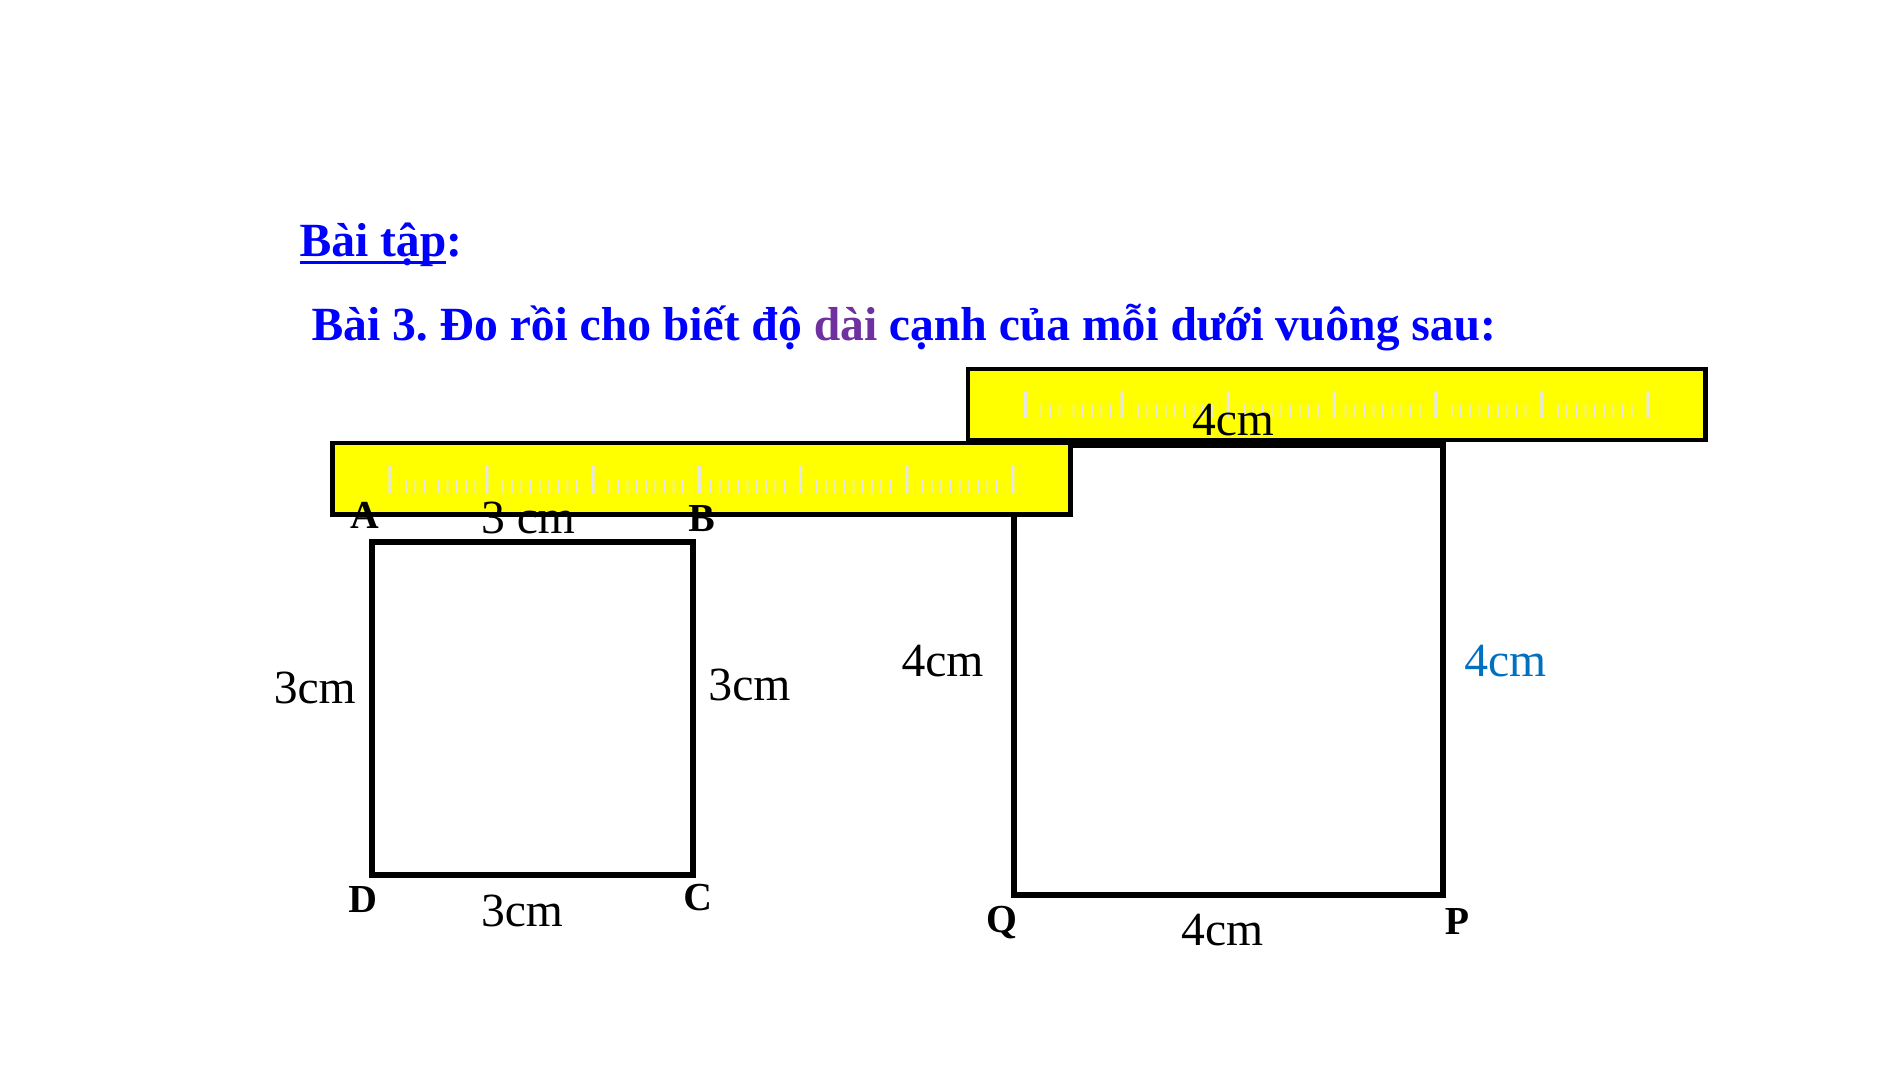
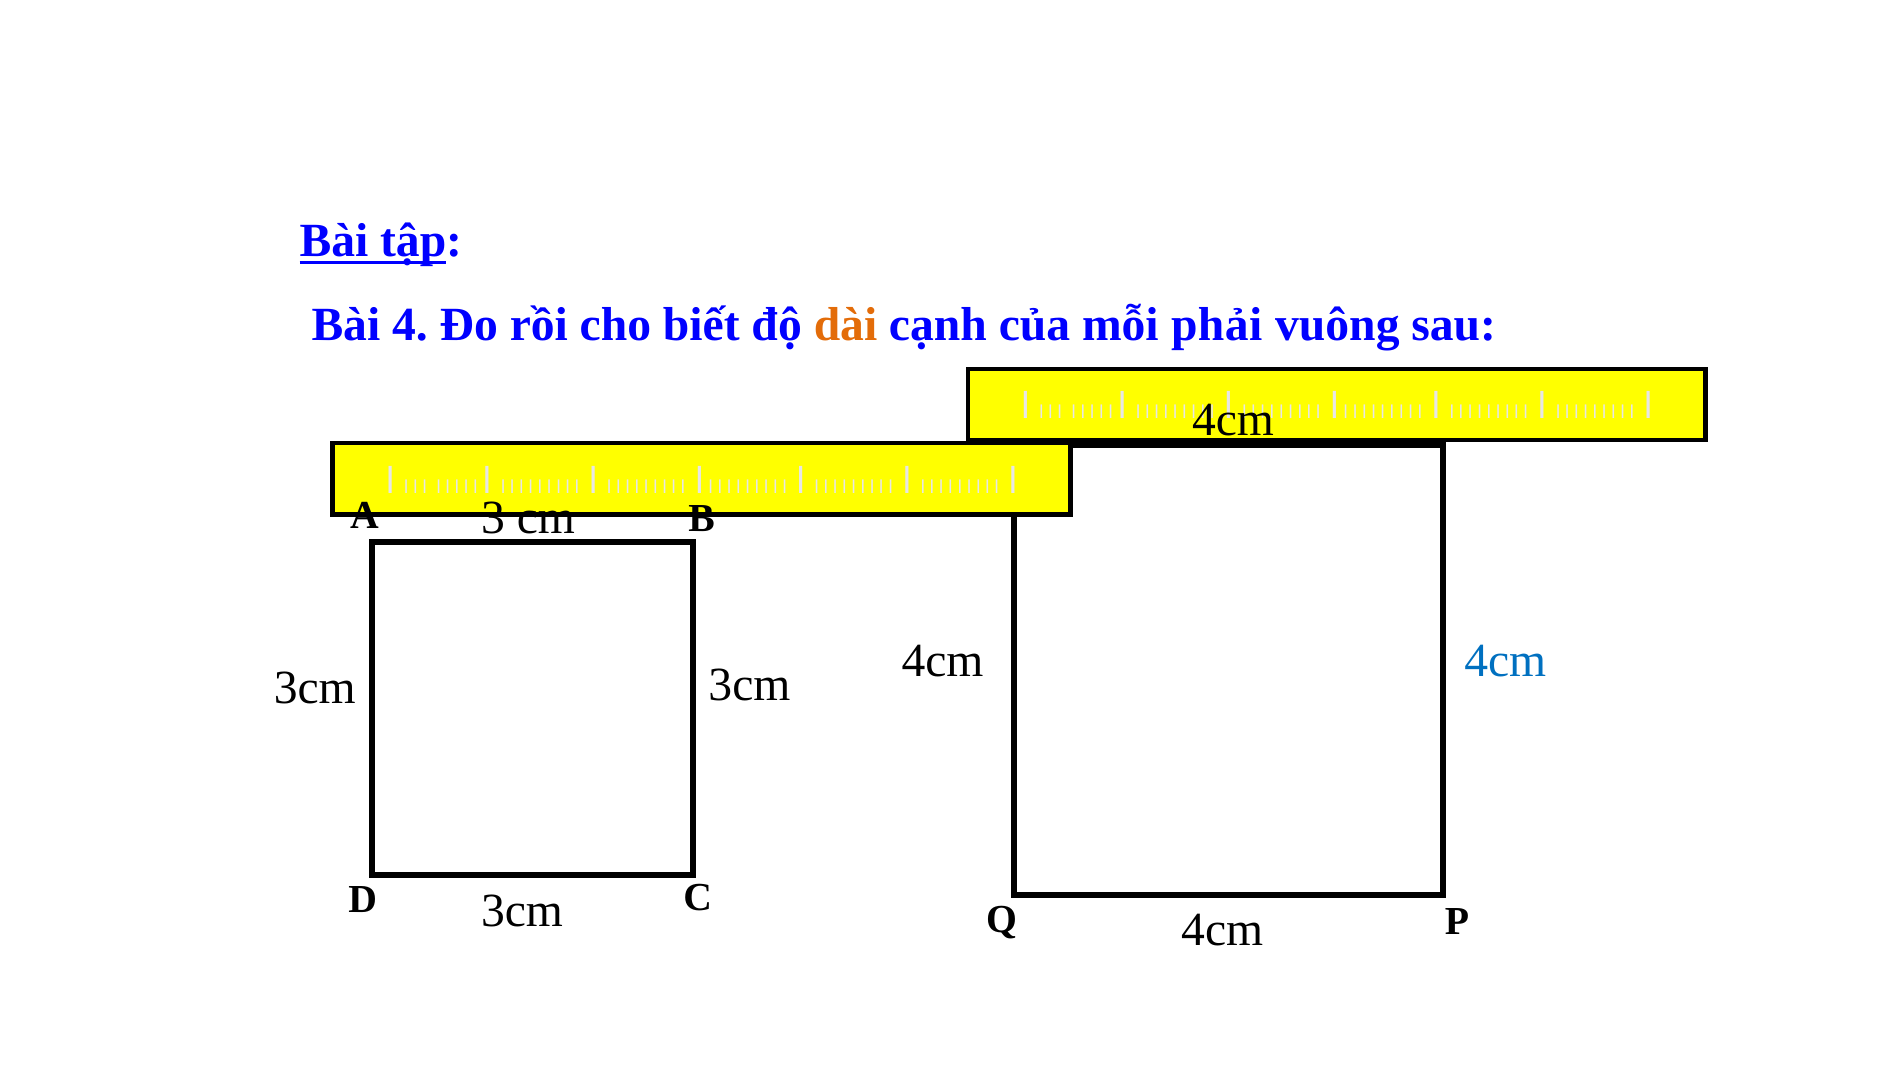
Bài 3: 3 -> 4
dài colour: purple -> orange
dưới: dưới -> phải
